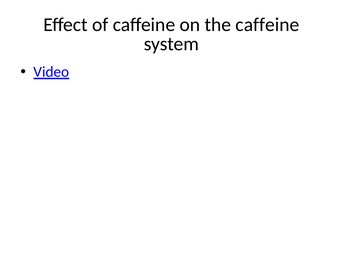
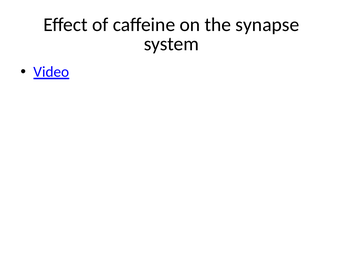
the caffeine: caffeine -> synapse
